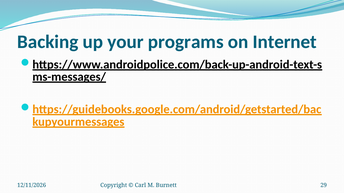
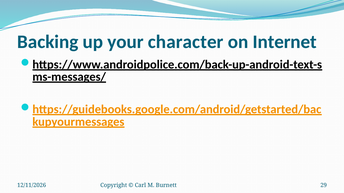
programs: programs -> character
